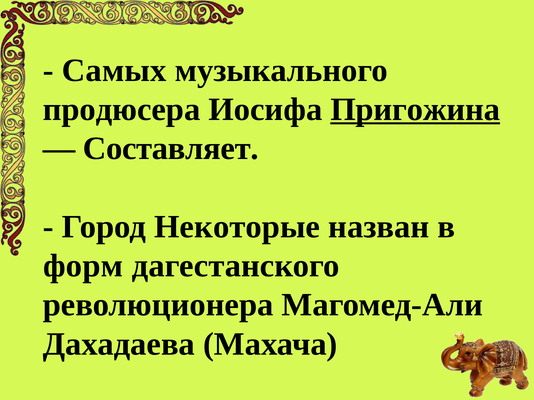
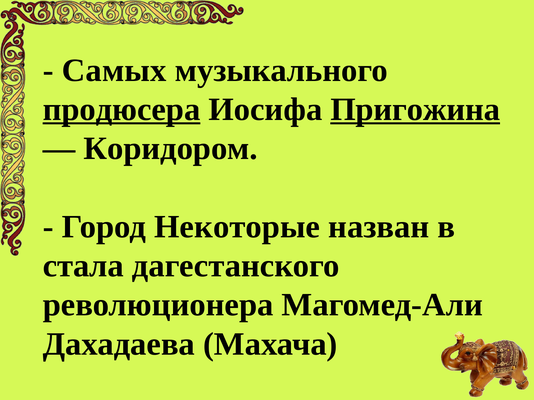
продюсера underline: none -> present
Составляет: Составляет -> Коридором
форм: форм -> стала
